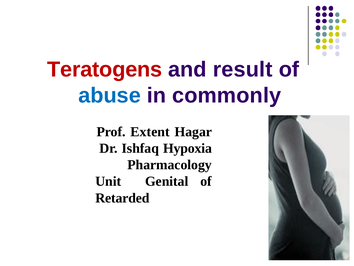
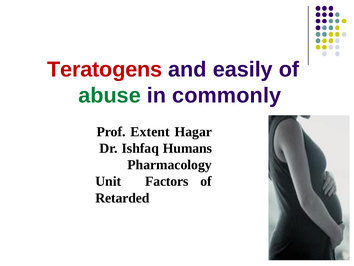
result: result -> easily
abuse colour: blue -> green
Hypoxia: Hypoxia -> Humans
Genital: Genital -> Factors
